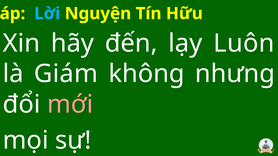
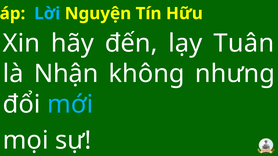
Luôn: Luôn -> Tuân
Giám: Giám -> Nhận
mới colour: pink -> light blue
